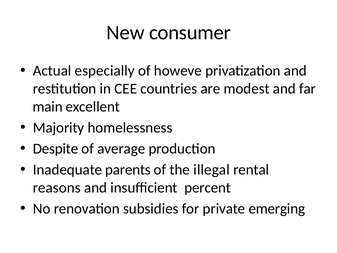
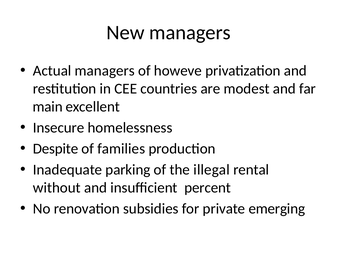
New consumer: consumer -> managers
Actual especially: especially -> managers
Majority: Majority -> Insecure
average: average -> families
parents: parents -> parking
reasons: reasons -> without
